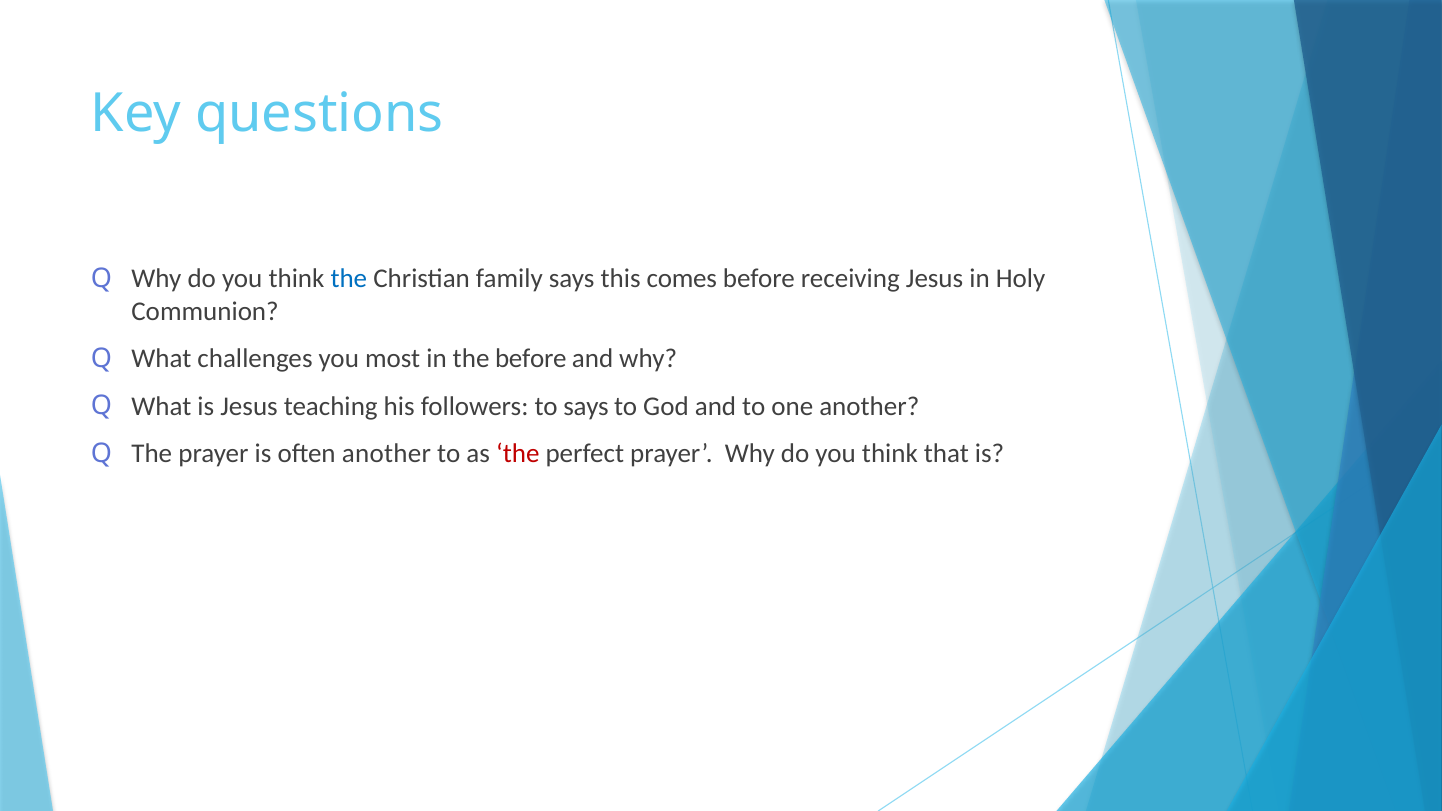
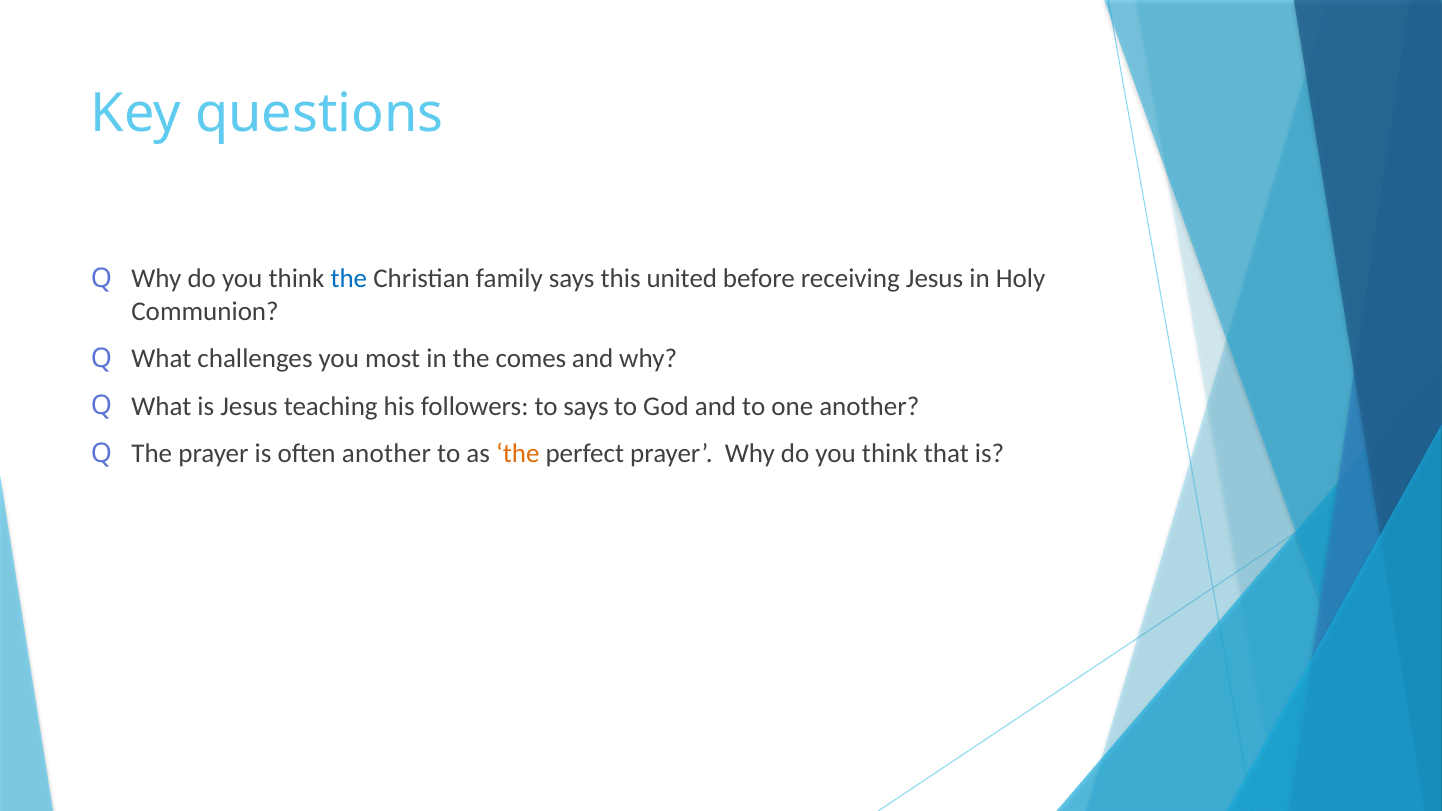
comes: comes -> united
the before: before -> comes
the at (518, 454) colour: red -> orange
